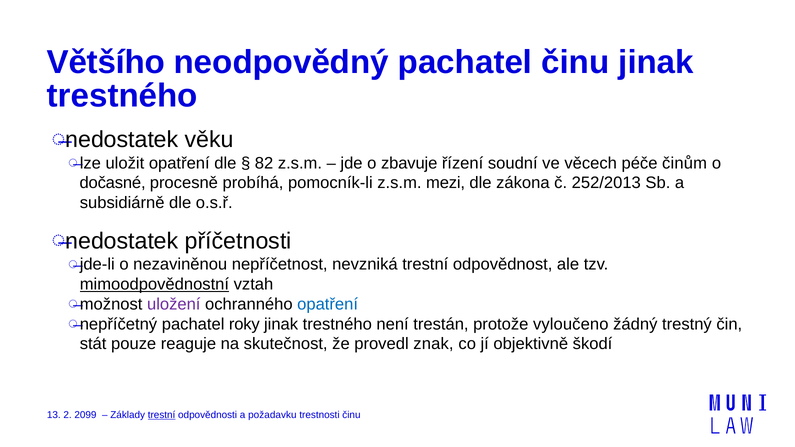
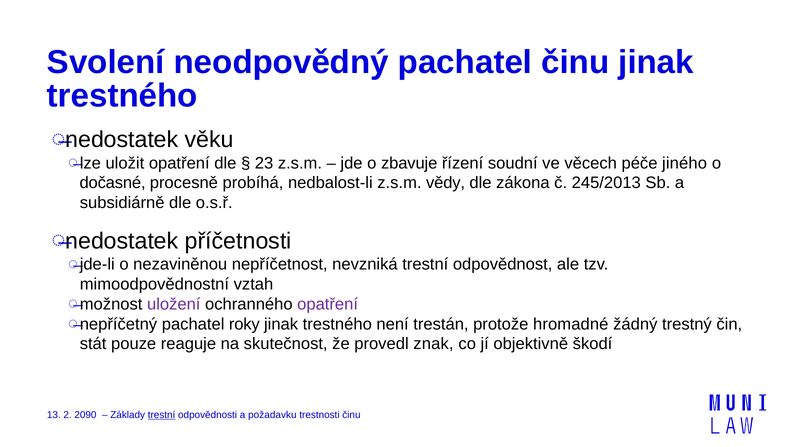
Většího: Většího -> Svolení
82: 82 -> 23
činům: činům -> jiného
pomocník-li: pomocník-li -> nedbalost-li
mezi: mezi -> vědy
252/2013: 252/2013 -> 245/2013
mimoodpovědnostní underline: present -> none
opatření at (328, 304) colour: blue -> purple
vyloučeno: vyloučeno -> hromadné
2099: 2099 -> 2090
